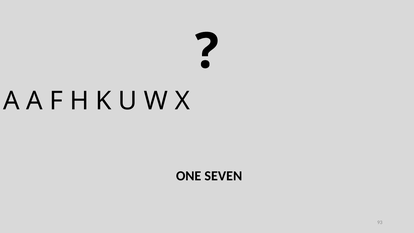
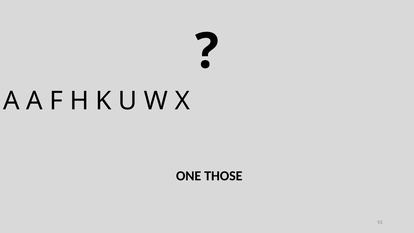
SEVEN: SEVEN -> THOSE
